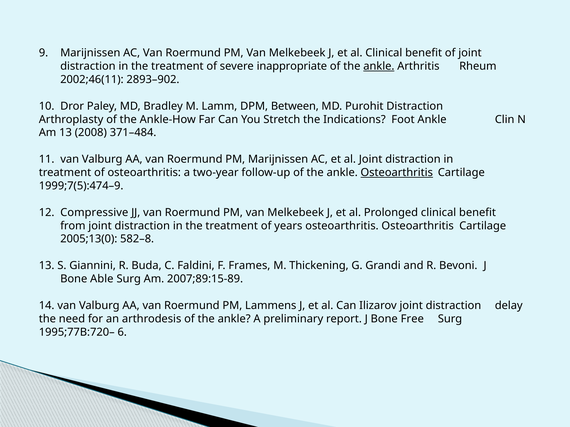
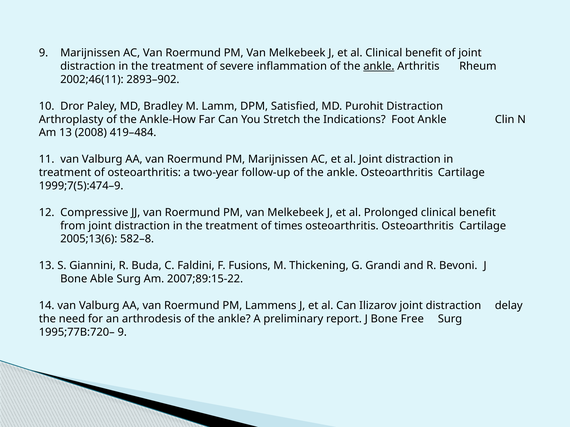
inappropriate: inappropriate -> inflammation
Between: Between -> Satisfied
371–484: 371–484 -> 419–484
Osteoarthritis at (397, 173) underline: present -> none
years: years -> times
2005;13(0: 2005;13(0 -> 2005;13(6
Frames: Frames -> Fusions
2007;89:15-89: 2007;89:15-89 -> 2007;89:15-22
1995;77B:720– 6: 6 -> 9
